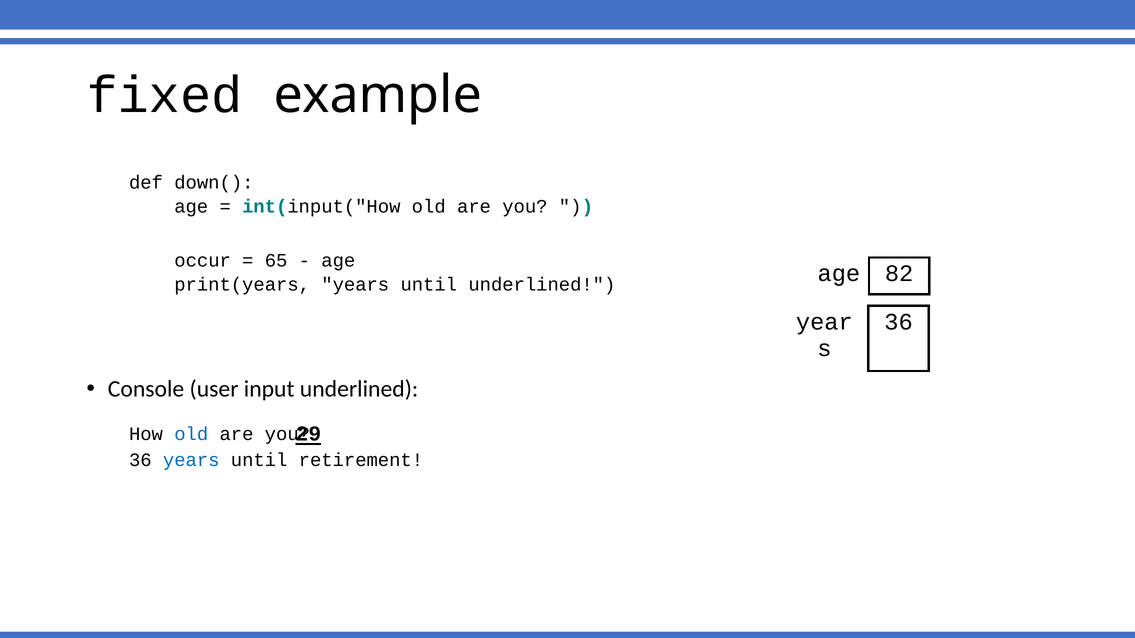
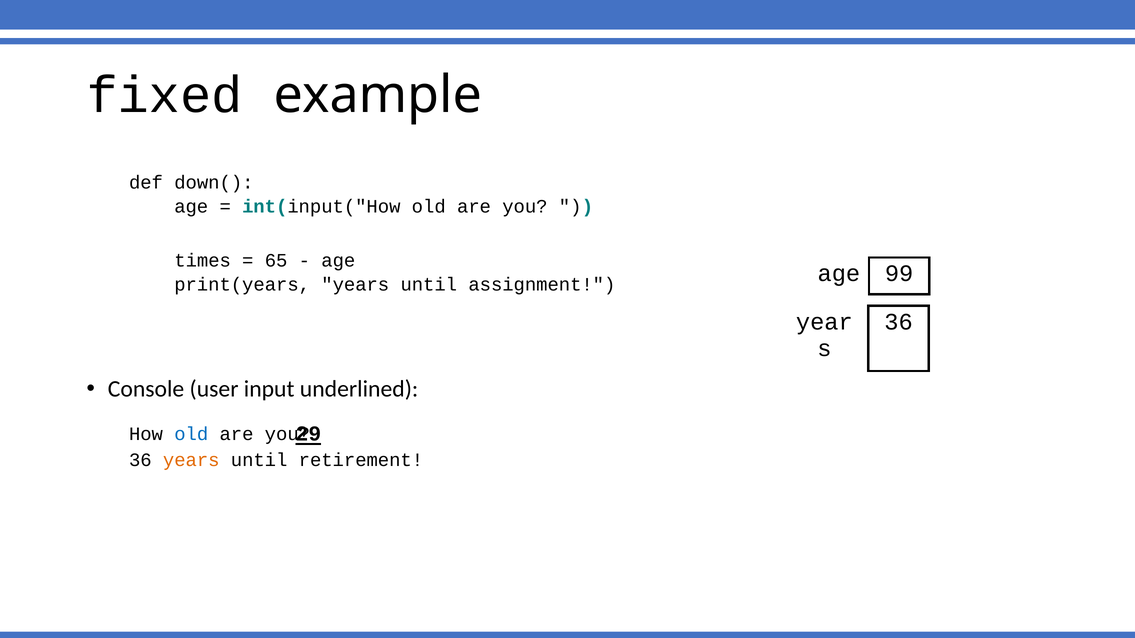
occur: occur -> times
82: 82 -> 99
until underlined: underlined -> assignment
years at (191, 460) colour: blue -> orange
